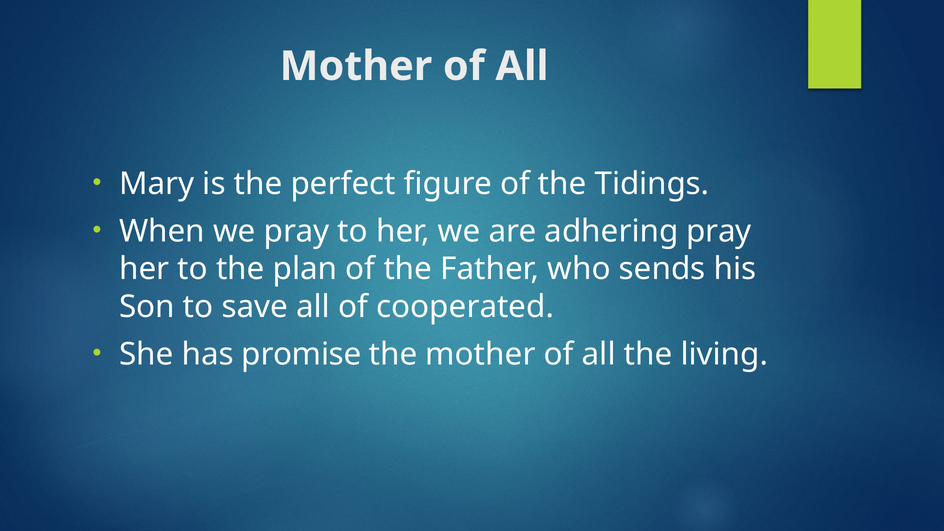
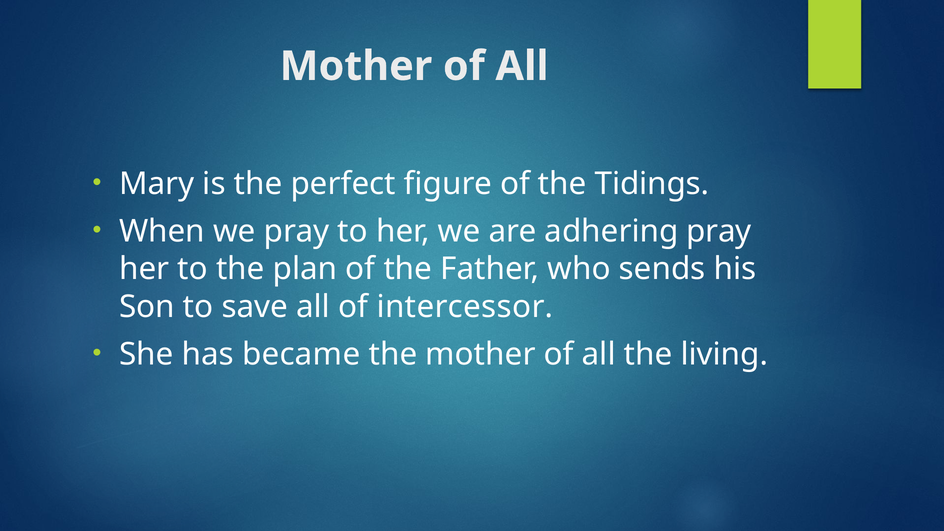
cooperated: cooperated -> intercessor
promise: promise -> became
